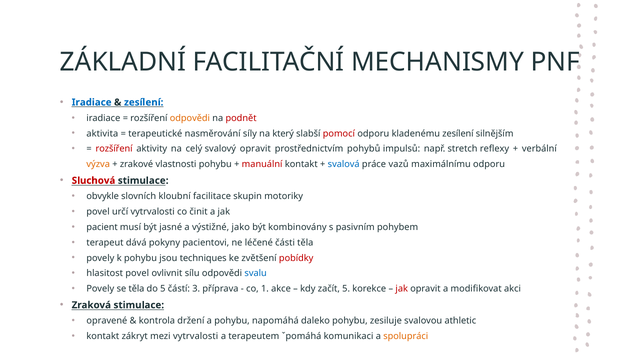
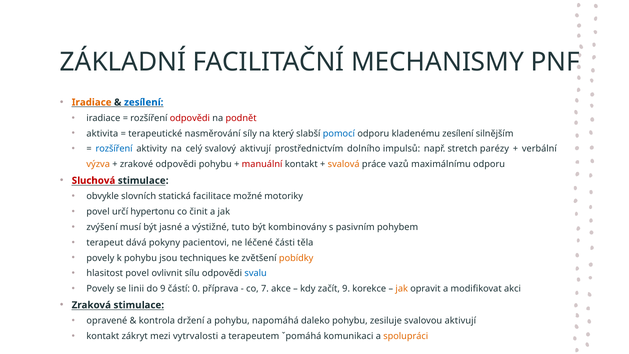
Iradiace at (92, 102) colour: blue -> orange
odpovědi at (190, 118) colour: orange -> red
pomocí colour: red -> blue
rozšíření at (114, 149) colour: red -> blue
svalový opravit: opravit -> aktivují
pohybů: pohybů -> dolního
reflexy: reflexy -> parézy
zrakové vlastnosti: vlastnosti -> odpovědi
svalová colour: blue -> orange
kloubní: kloubní -> statická
skupin: skupin -> možné
určí vytrvalosti: vytrvalosti -> hypertonu
pacient: pacient -> zvýšení
jako: jako -> tuto
pobídky colour: red -> orange
se těla: těla -> linii
do 5: 5 -> 9
3: 3 -> 0
1: 1 -> 7
začít 5: 5 -> 9
jak at (402, 289) colour: red -> orange
svalovou athletic: athletic -> aktivují
